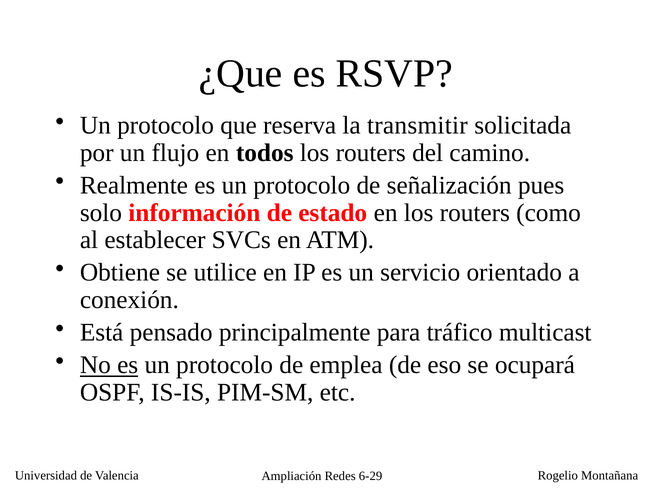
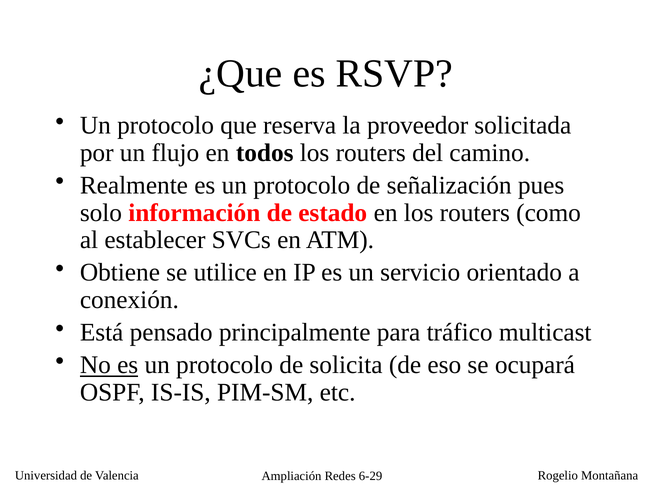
transmitir: transmitir -> proveedor
emplea: emplea -> solicita
